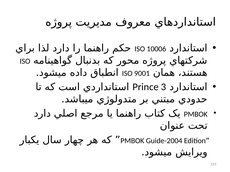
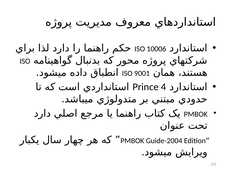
3: 3 -> 4
